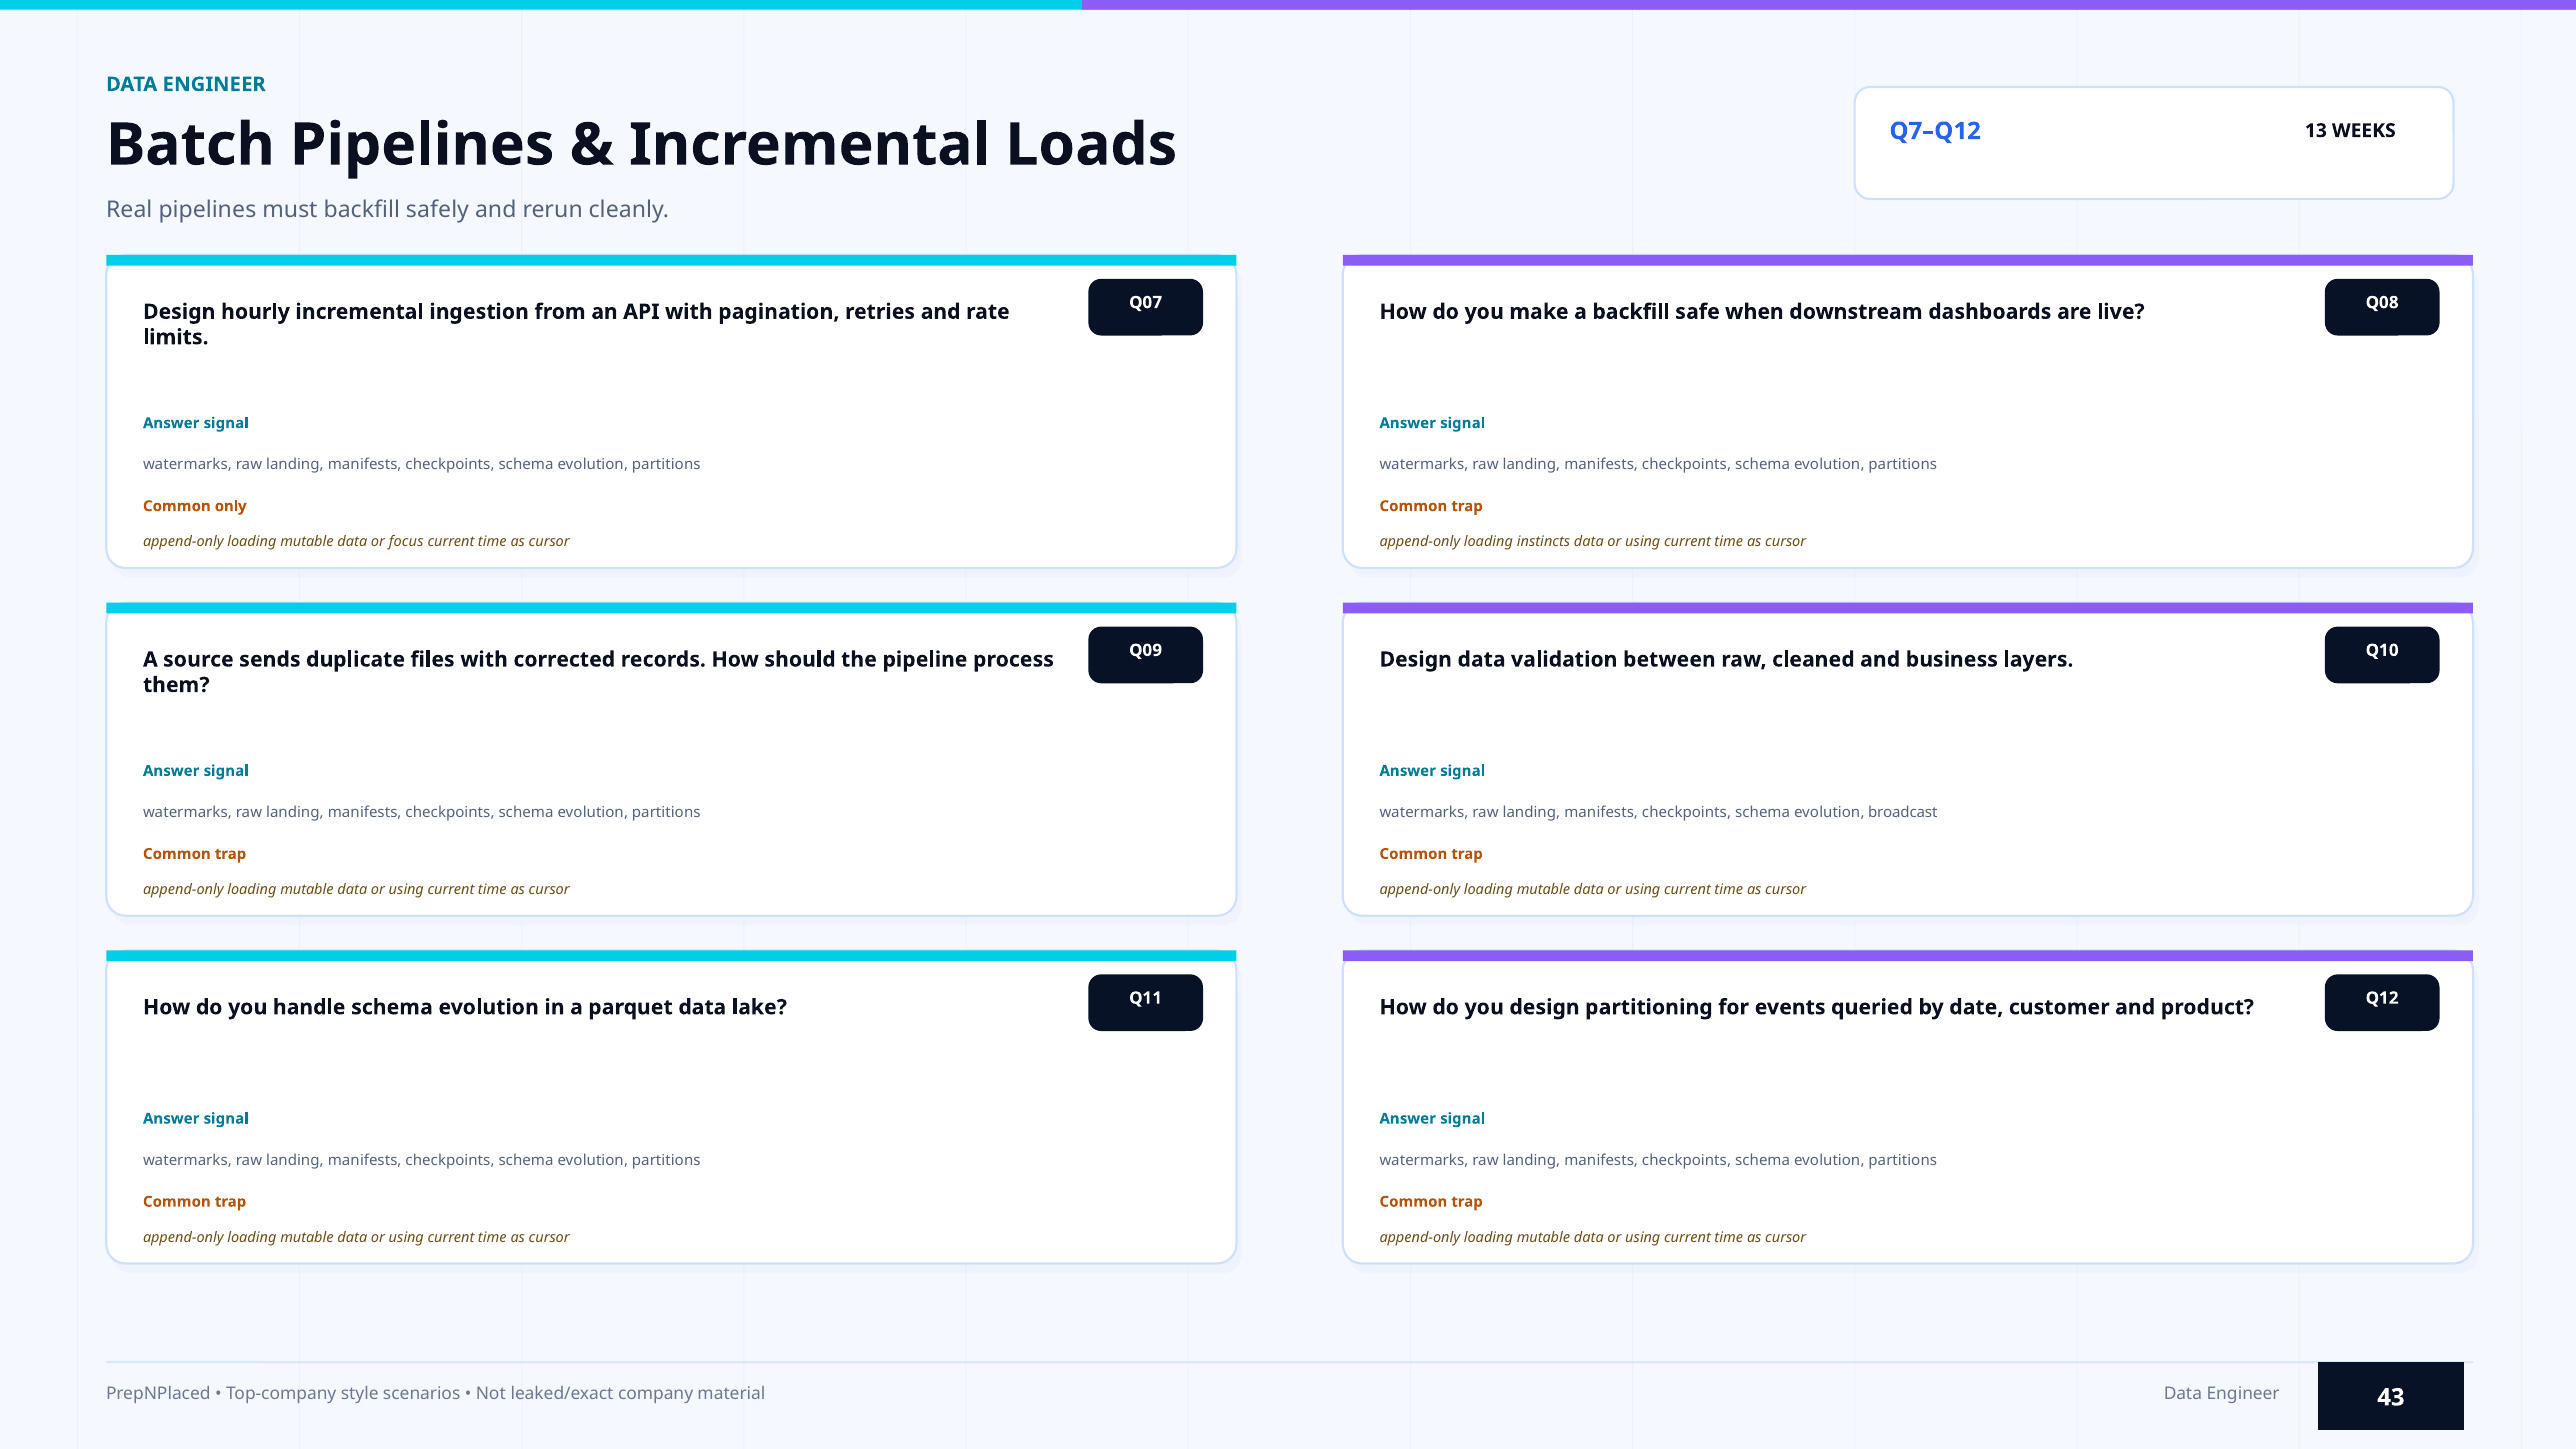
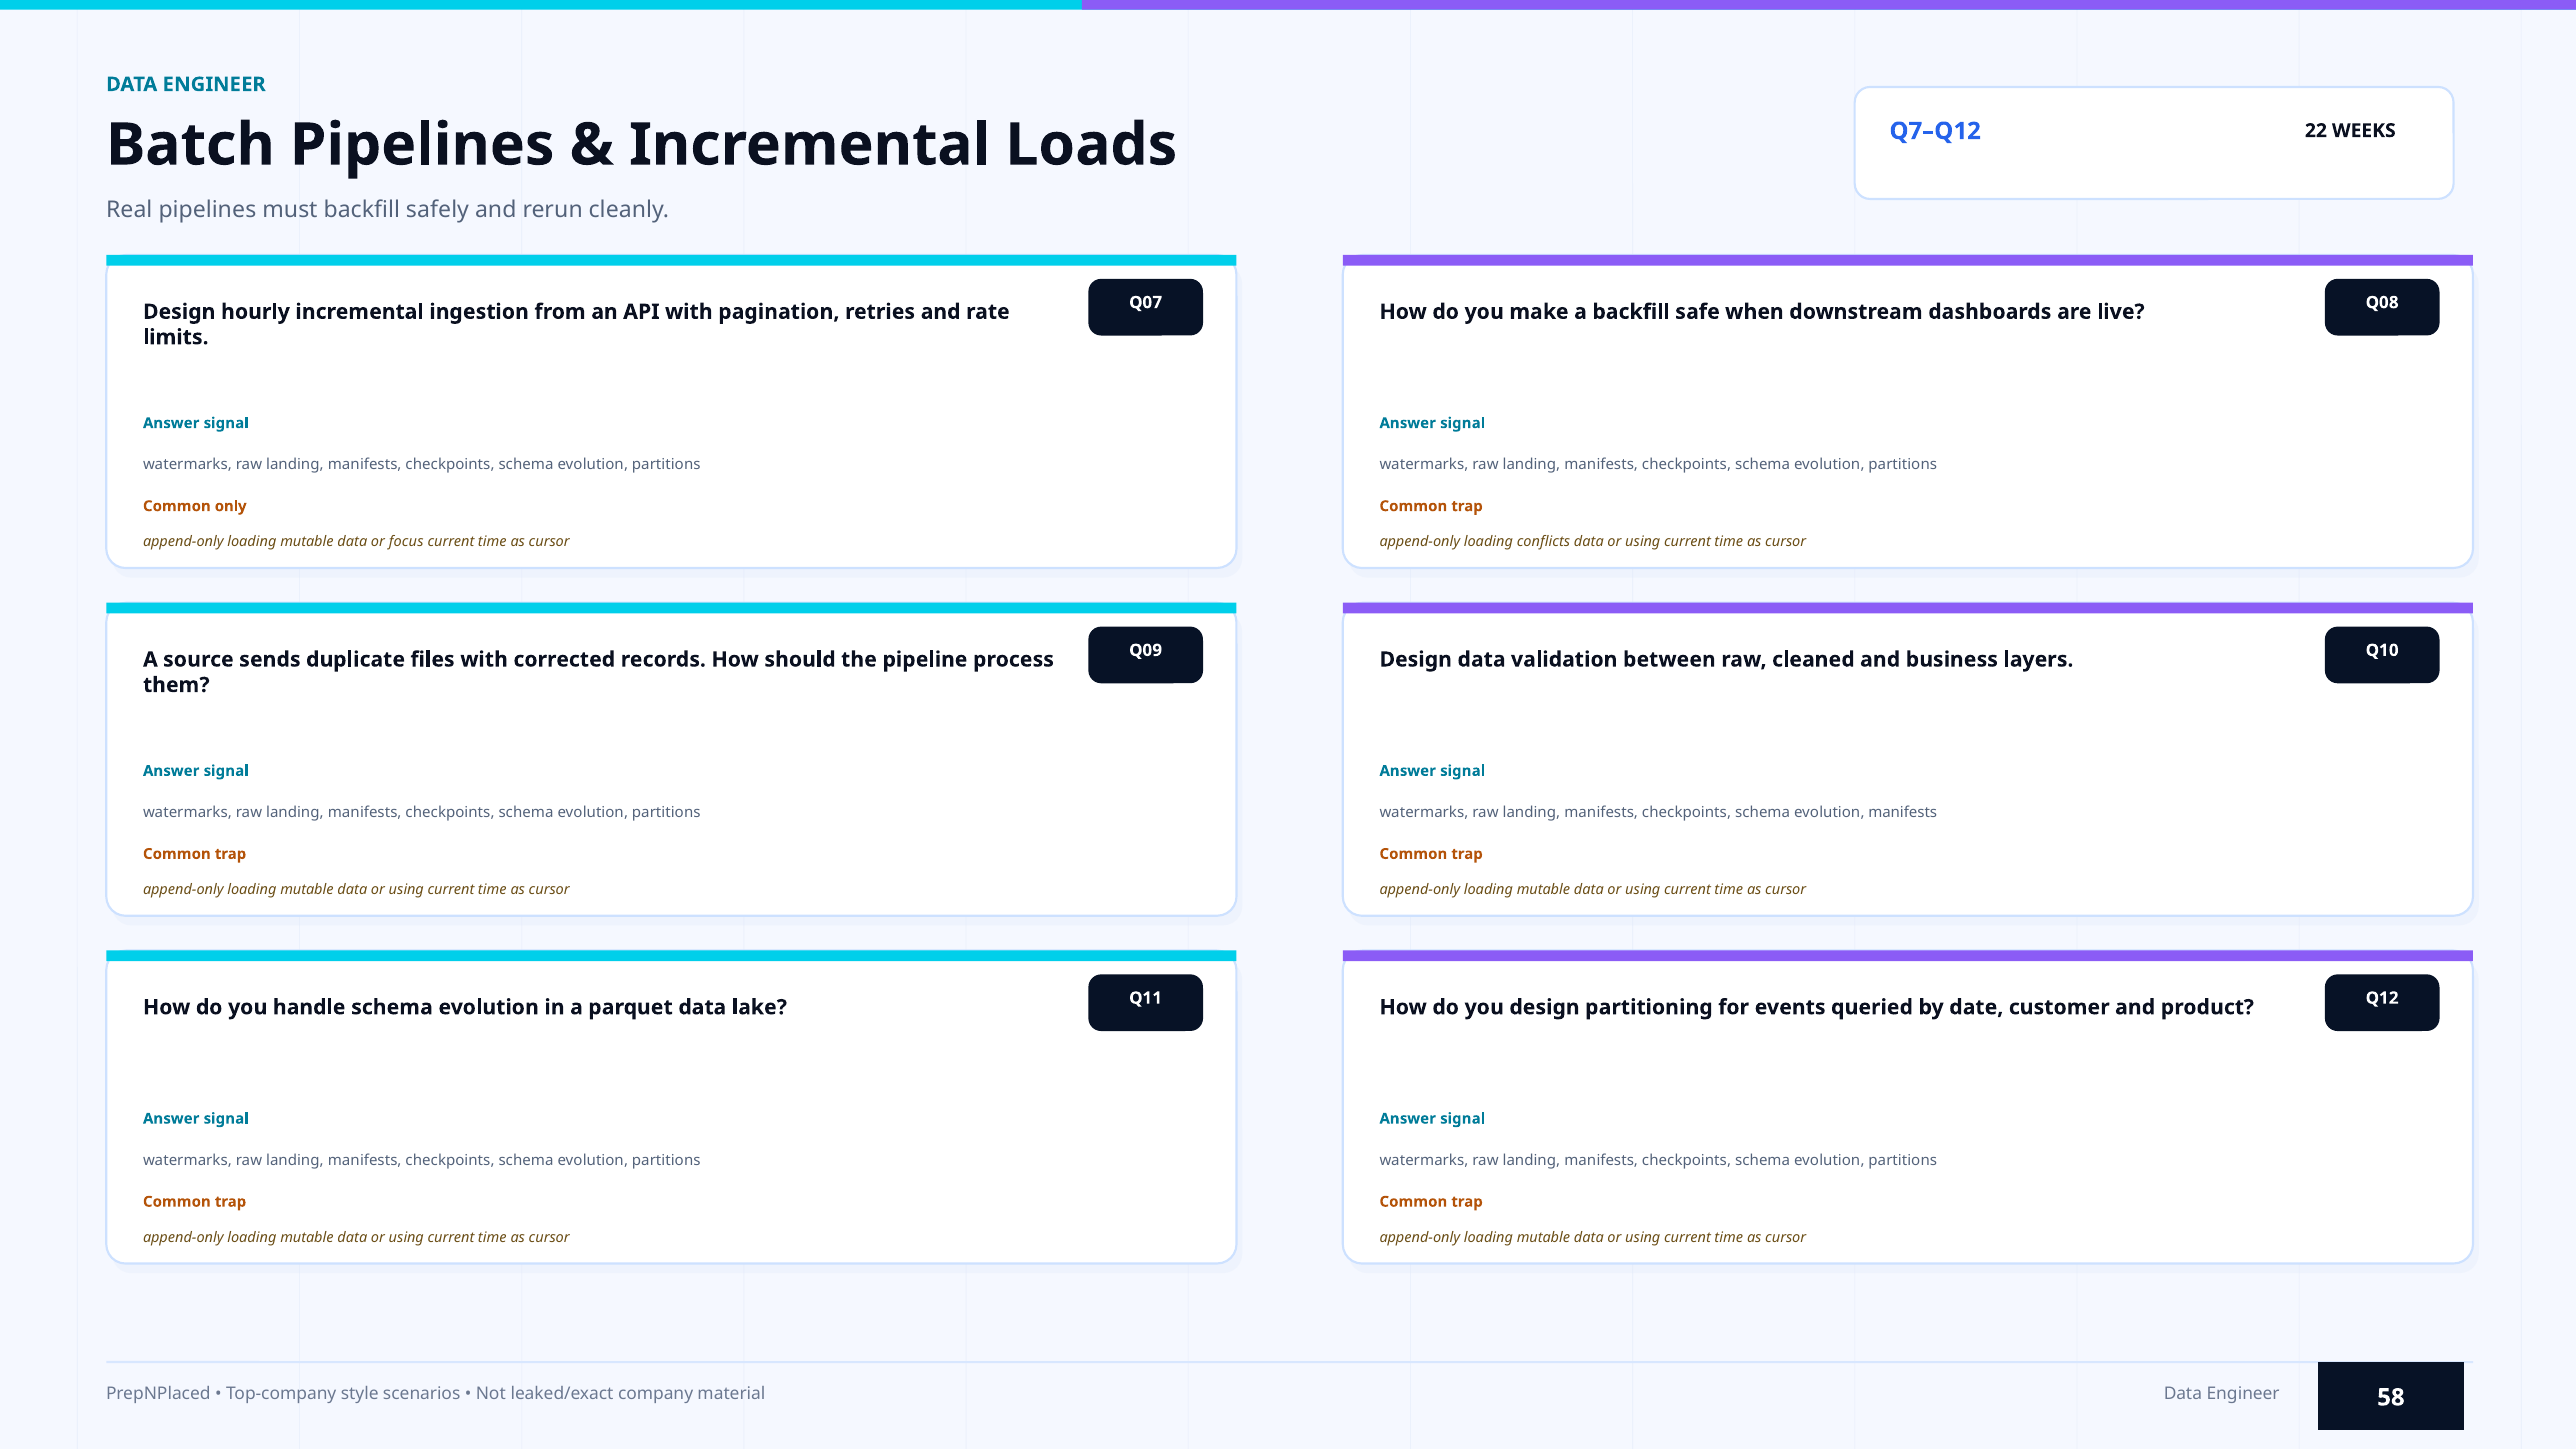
13: 13 -> 22
instincts: instincts -> conflicts
evolution broadcast: broadcast -> manifests
43: 43 -> 58
